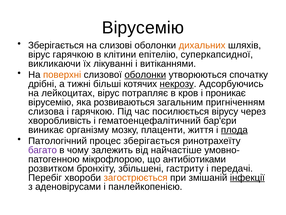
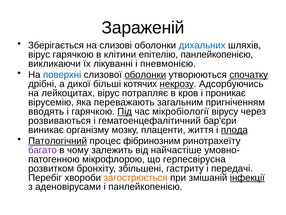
Вірусемію at (143, 28): Вірусемію -> Зараженій
дихальних colour: orange -> blue
епітелію суперкапсидної: суперкапсидної -> панлейкопенією
витіканнями: витіканнями -> пневмонією
поверхні colour: orange -> blue
спочатку underline: none -> present
тижні: тижні -> дикої
розвиваються: розвиваються -> переважають
слизова: слизова -> вводять
Під underline: none -> present
посилюється: посилюється -> мікробіології
хворобливість: хворобливість -> розвиваються
Патологічний underline: none -> present
процес зберігається: зберігається -> фібринозним
антибіотиками: антибіотиками -> герпесвірусна
